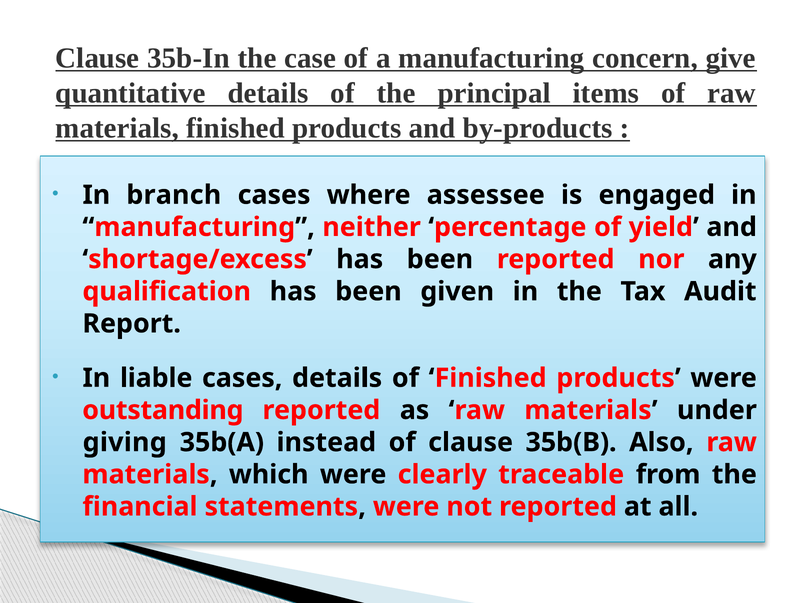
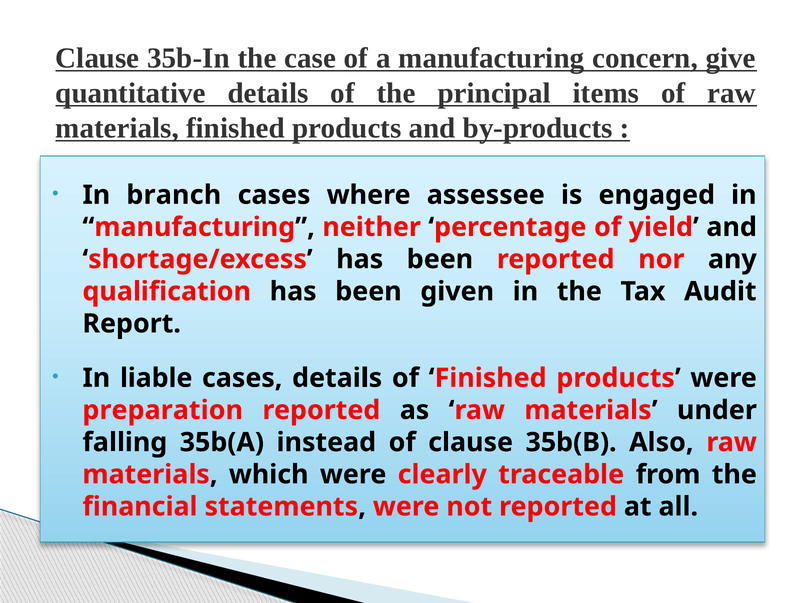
outstanding: outstanding -> preparation
giving: giving -> falling
